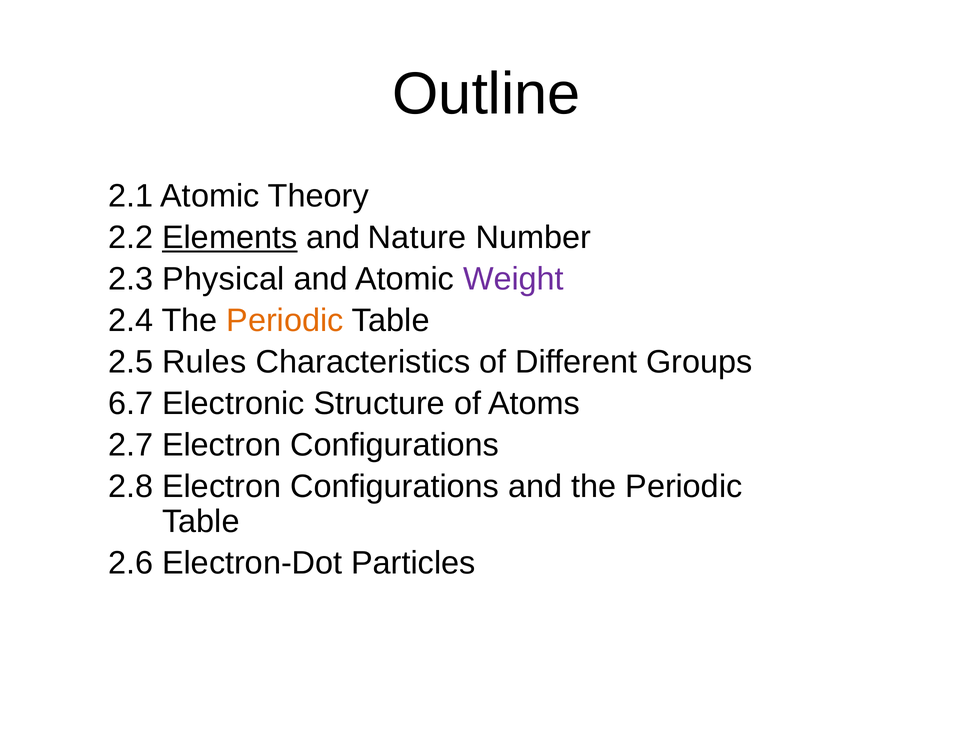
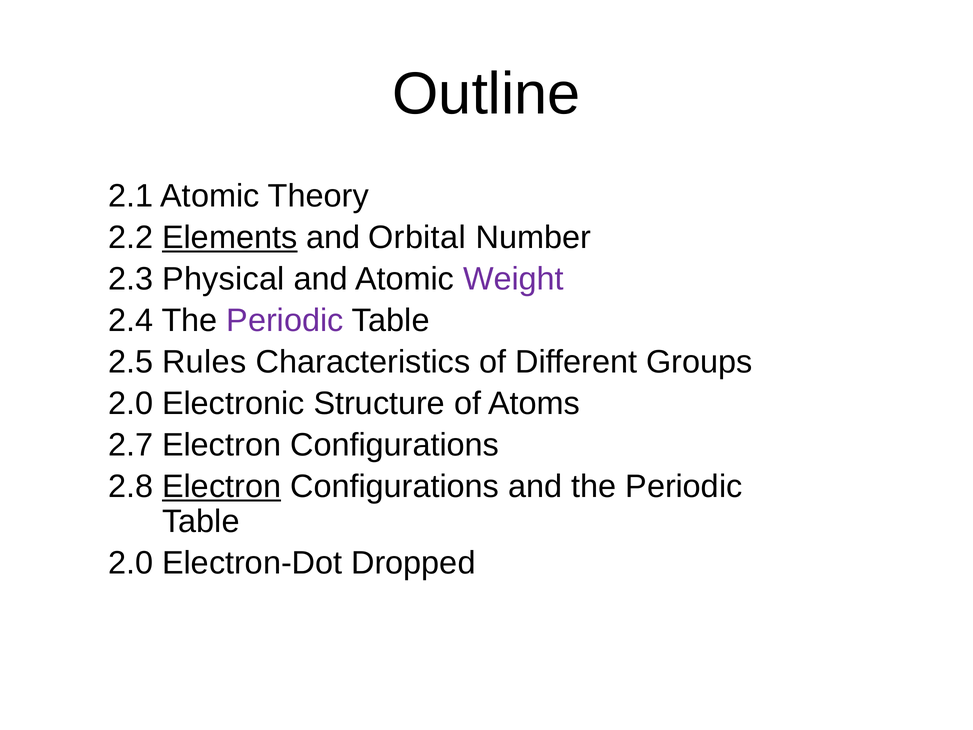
Nature: Nature -> Orbital
Periodic at (285, 320) colour: orange -> purple
6.7 at (131, 403): 6.7 -> 2.0
Electron at (222, 486) underline: none -> present
2.6 at (131, 563): 2.6 -> 2.0
Particles: Particles -> Dropped
